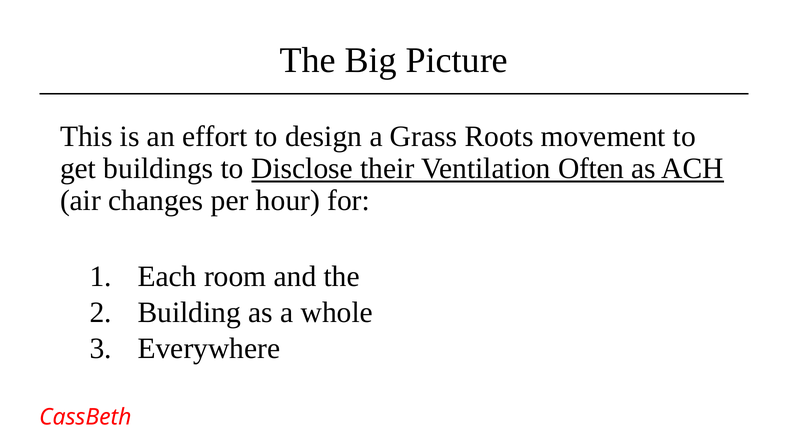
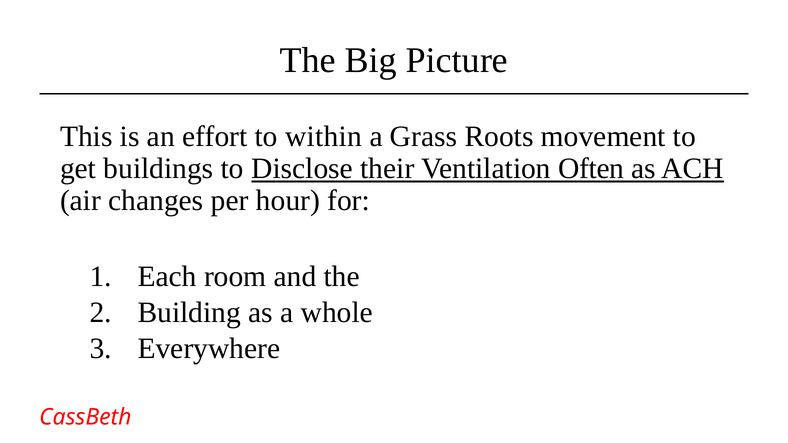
design: design -> within
